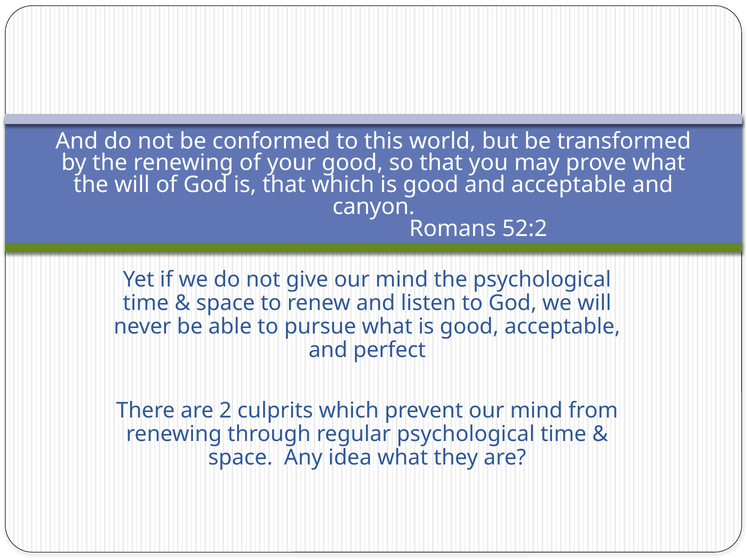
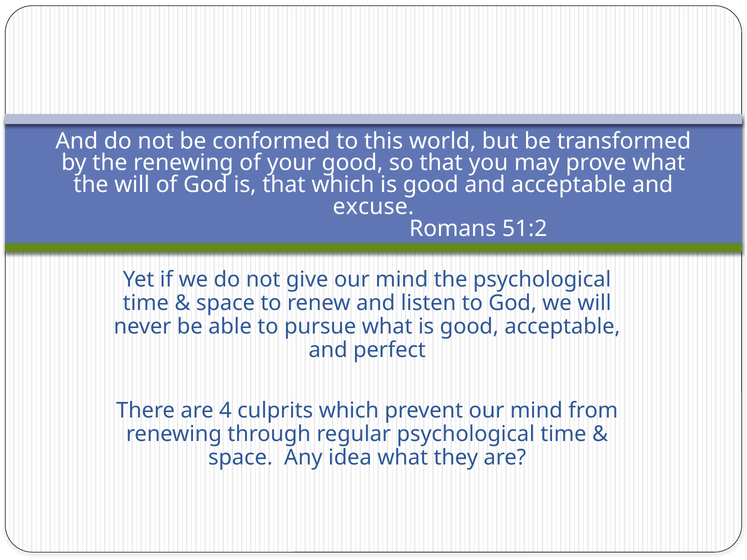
canyon: canyon -> excuse
52:2: 52:2 -> 51:2
2: 2 -> 4
